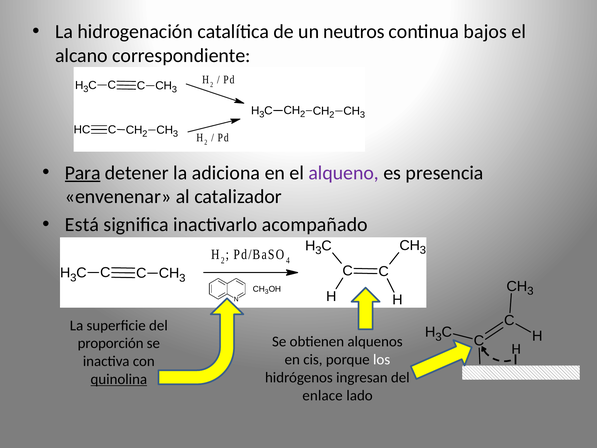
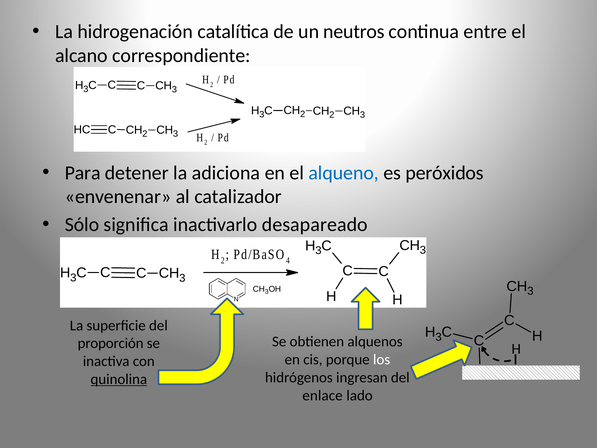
bajos: bajos -> entre
Para underline: present -> none
alqueno colour: purple -> blue
presencia: presencia -> peróxidos
Está: Está -> Sólo
acompañado: acompañado -> desapareado
